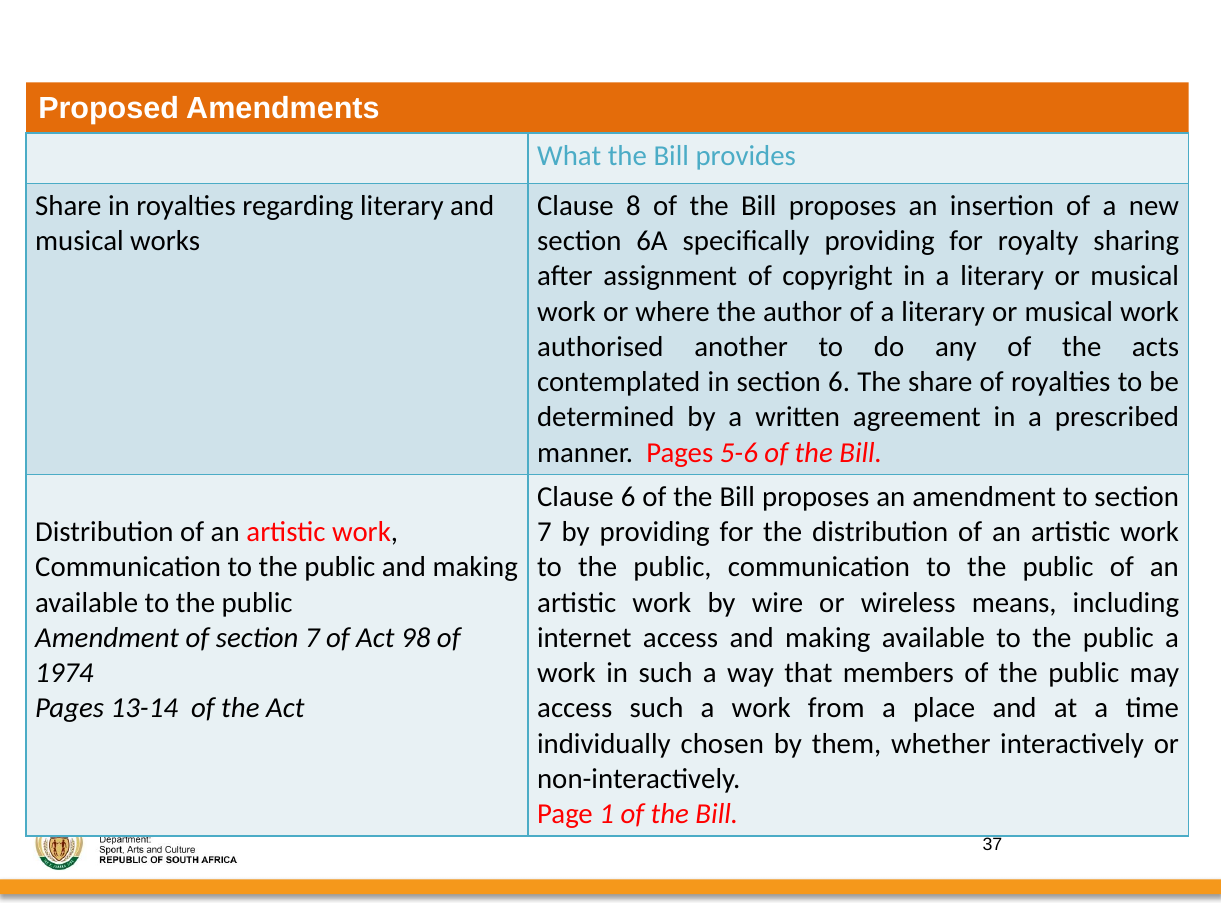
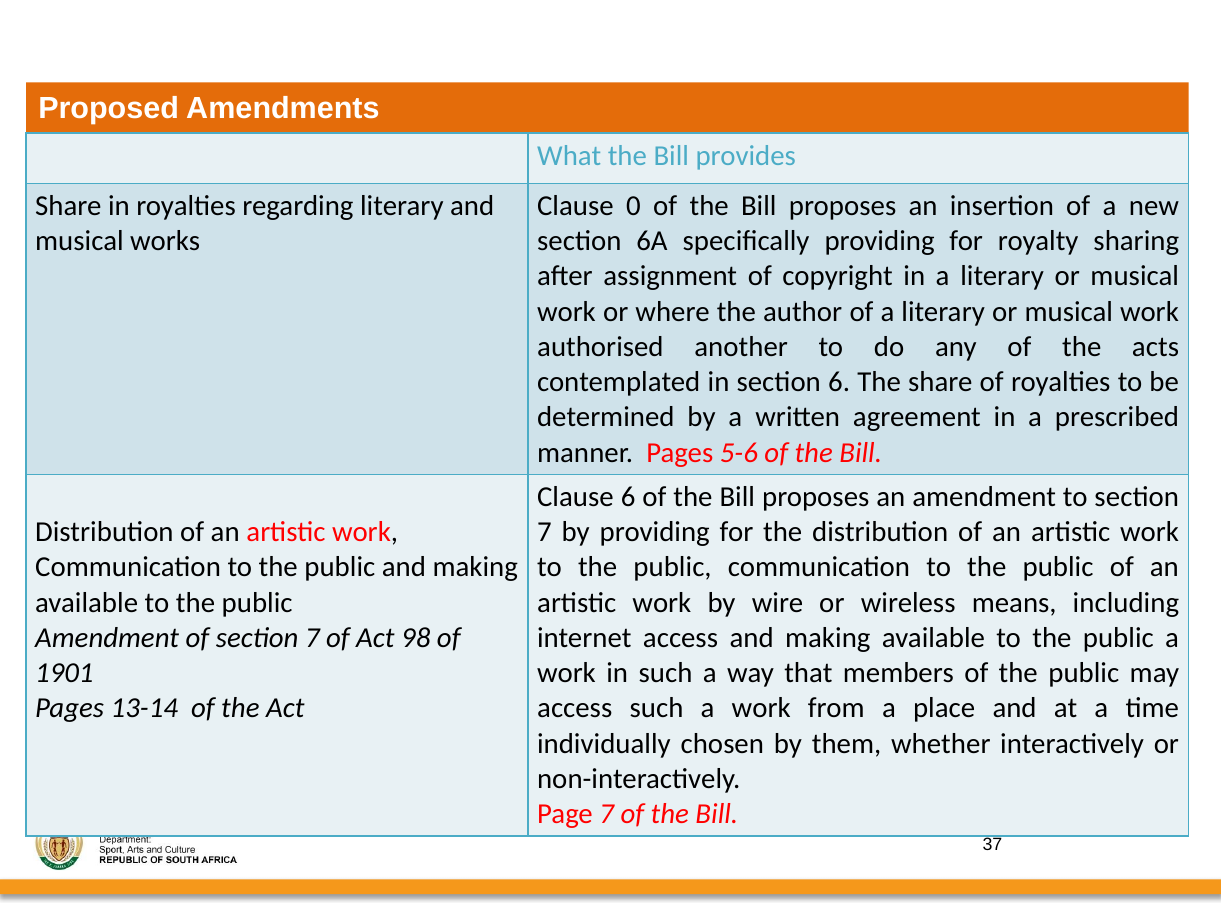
8: 8 -> 0
1974: 1974 -> 1901
Page 1: 1 -> 7
